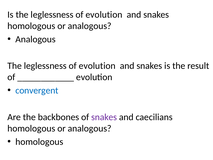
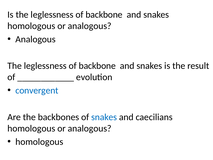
evolution at (104, 15): evolution -> backbone
evolution at (97, 66): evolution -> backbone
snakes at (104, 117) colour: purple -> blue
